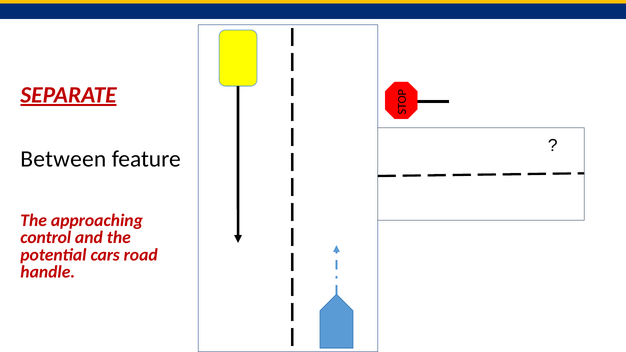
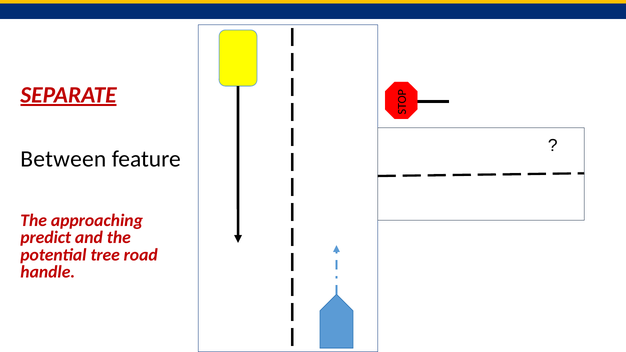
control: control -> predict
cars: cars -> tree
